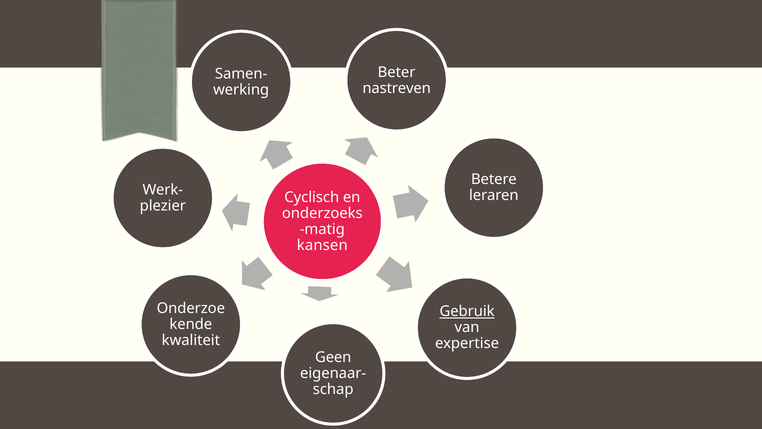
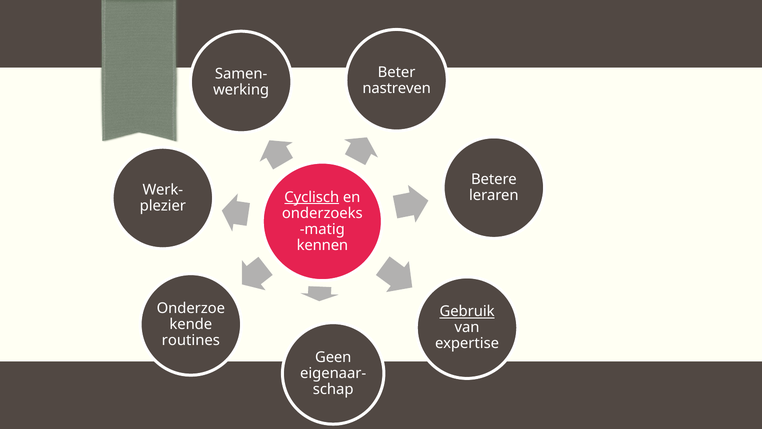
Cyclisch underline: none -> present
kansen: kansen -> kennen
kwaliteit: kwaliteit -> routines
